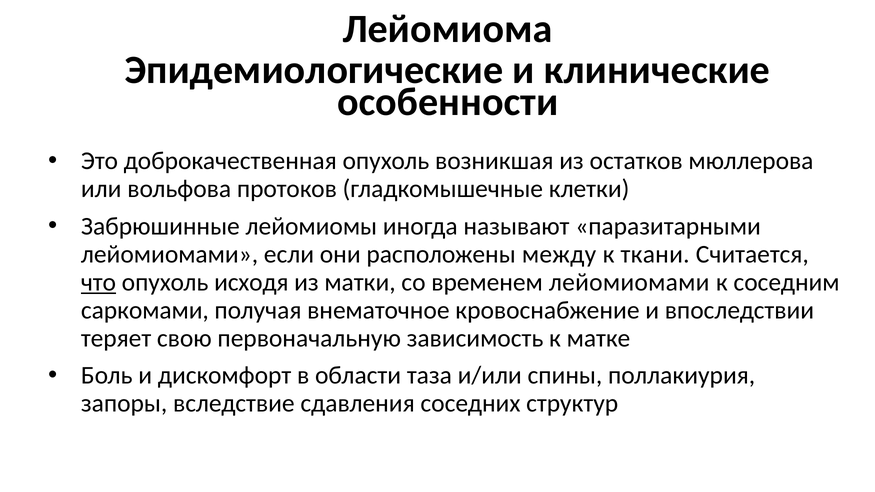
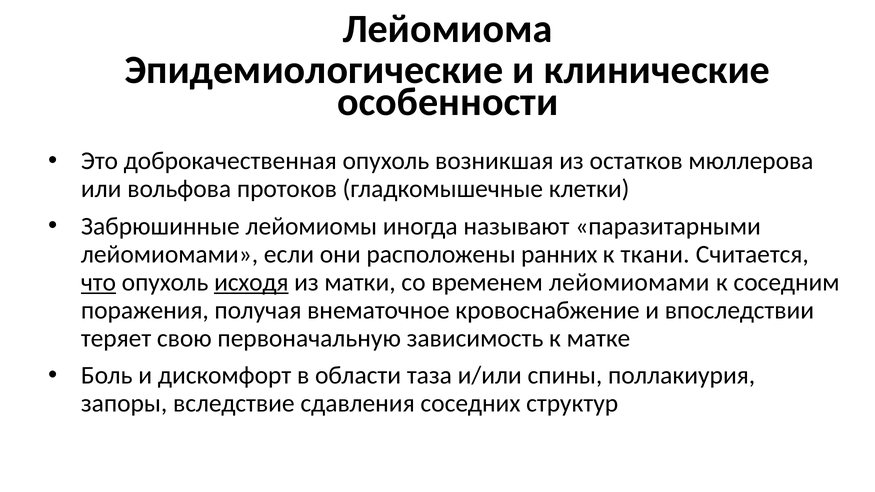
между: между -> ранних
исходя underline: none -> present
саркомами: саркомами -> поражения
